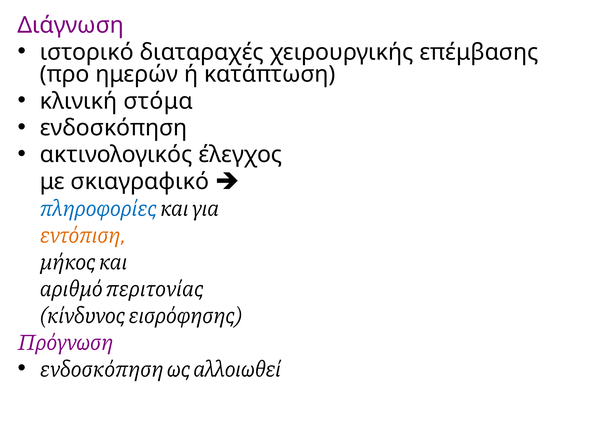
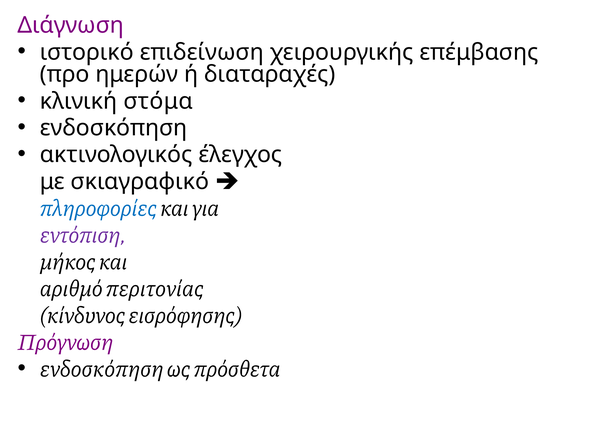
διαταραχές: διαταραχές -> επιδείνωση
κατάπτωση: κατάπτωση -> διαταραχές
εντόπιση colour: orange -> purple
αλλοιωθεί: αλλοιωθεί -> πρόσθετα
